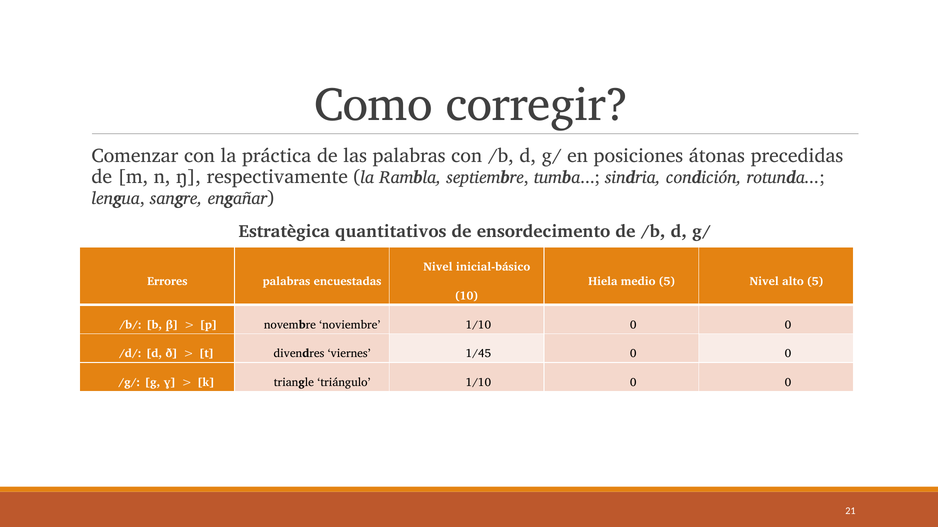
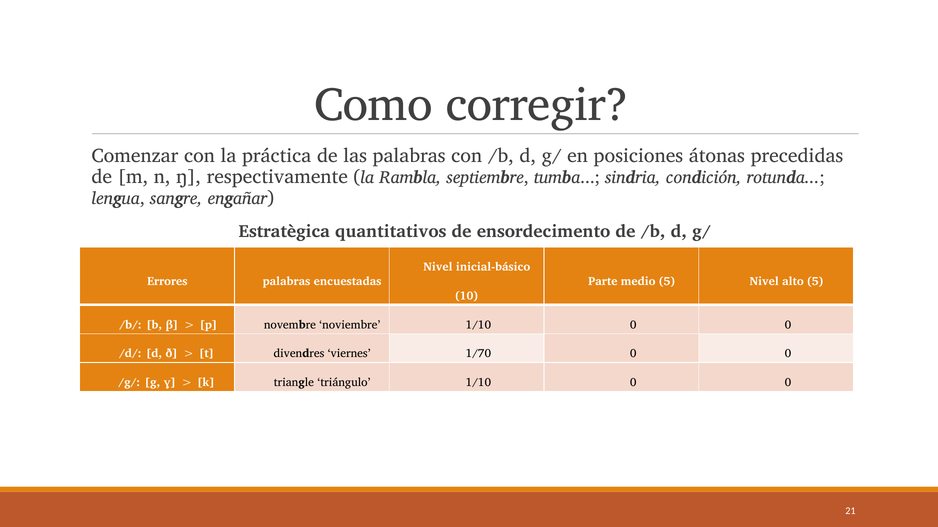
Hiela: Hiela -> Parte
1/45: 1/45 -> 1/70
